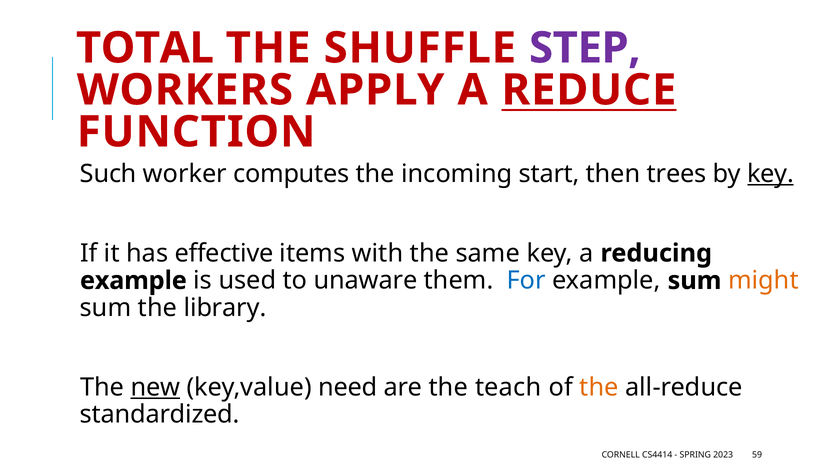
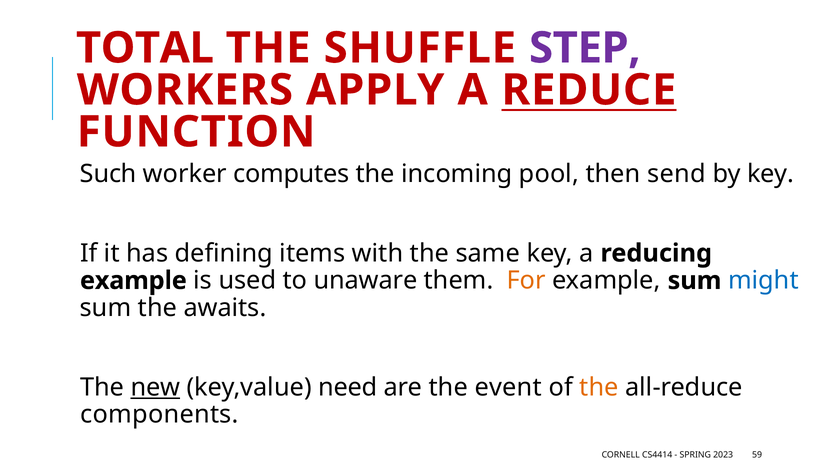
start: start -> pool
trees: trees -> send
key at (771, 174) underline: present -> none
effective: effective -> defining
For colour: blue -> orange
might colour: orange -> blue
library: library -> awaits
teach: teach -> event
standardized: standardized -> components
